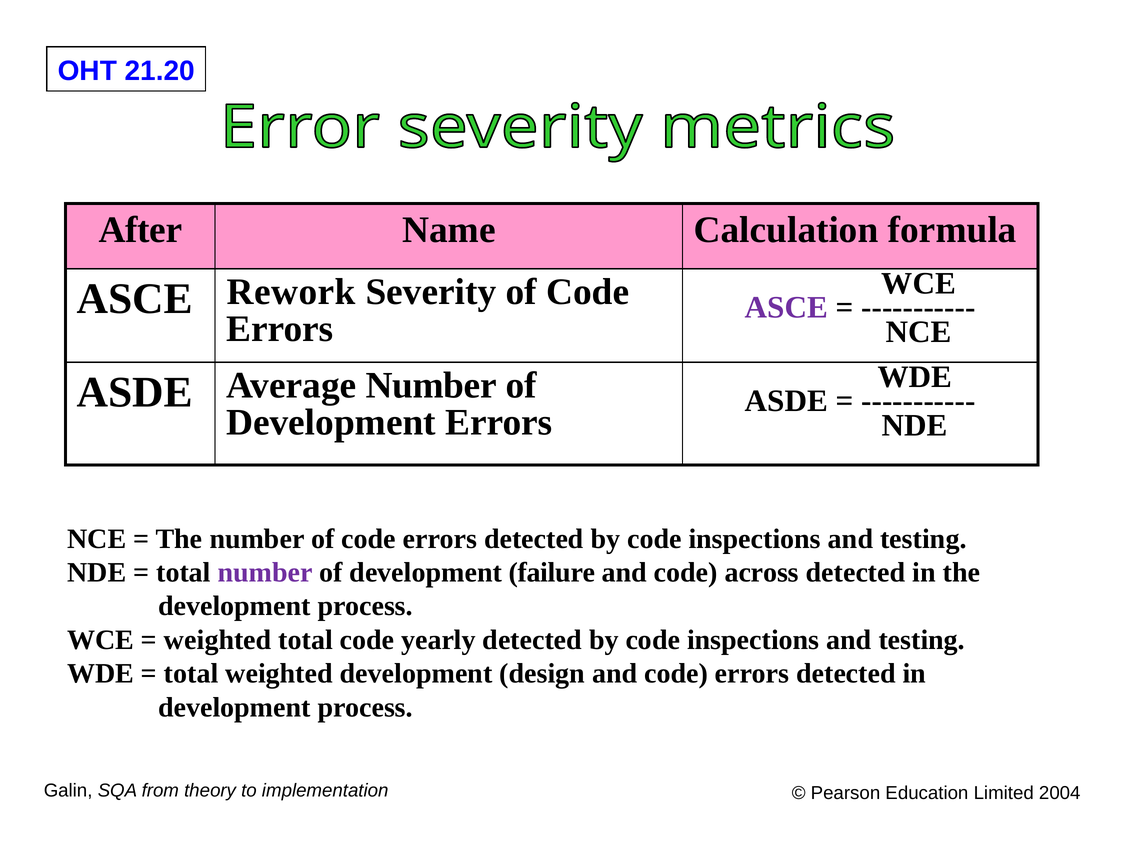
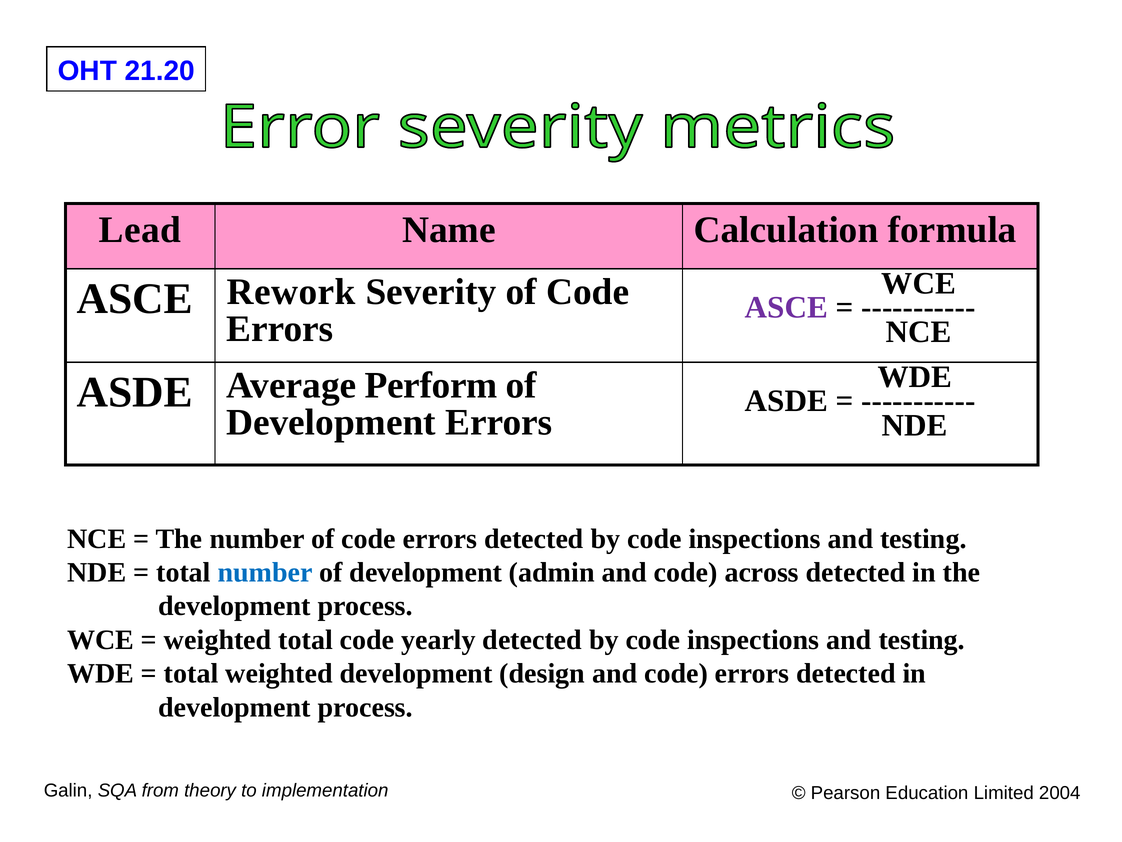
After: After -> Lead
Average Number: Number -> Perform
number at (265, 572) colour: purple -> blue
failure: failure -> admin
